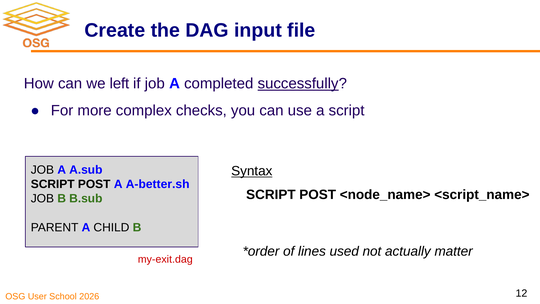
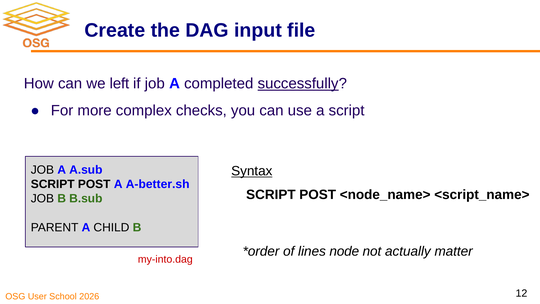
used: used -> node
my-exit.dag: my-exit.dag -> my-into.dag
